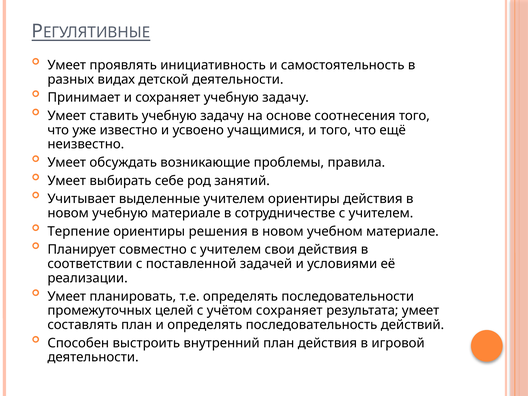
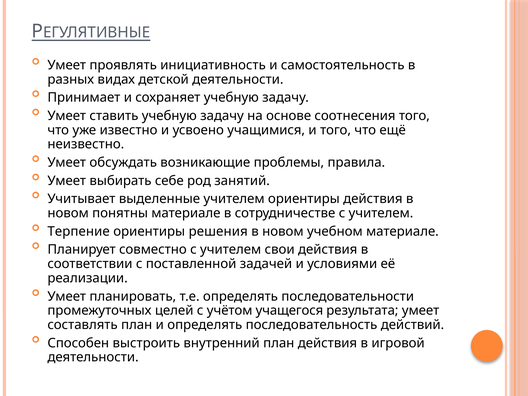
новом учебную: учебную -> понятны
учётом сохраняет: сохраняет -> учащегося
